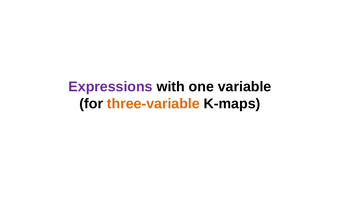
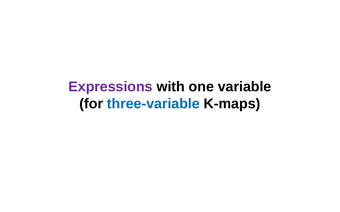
three-variable colour: orange -> blue
